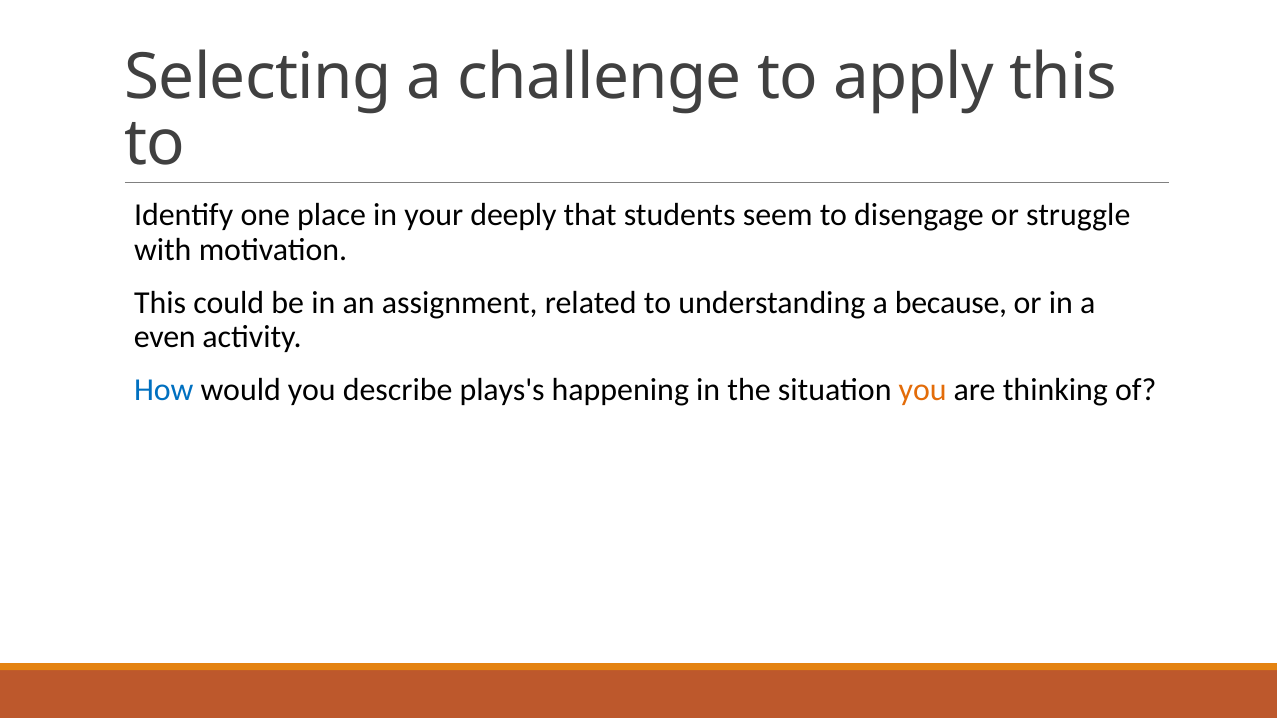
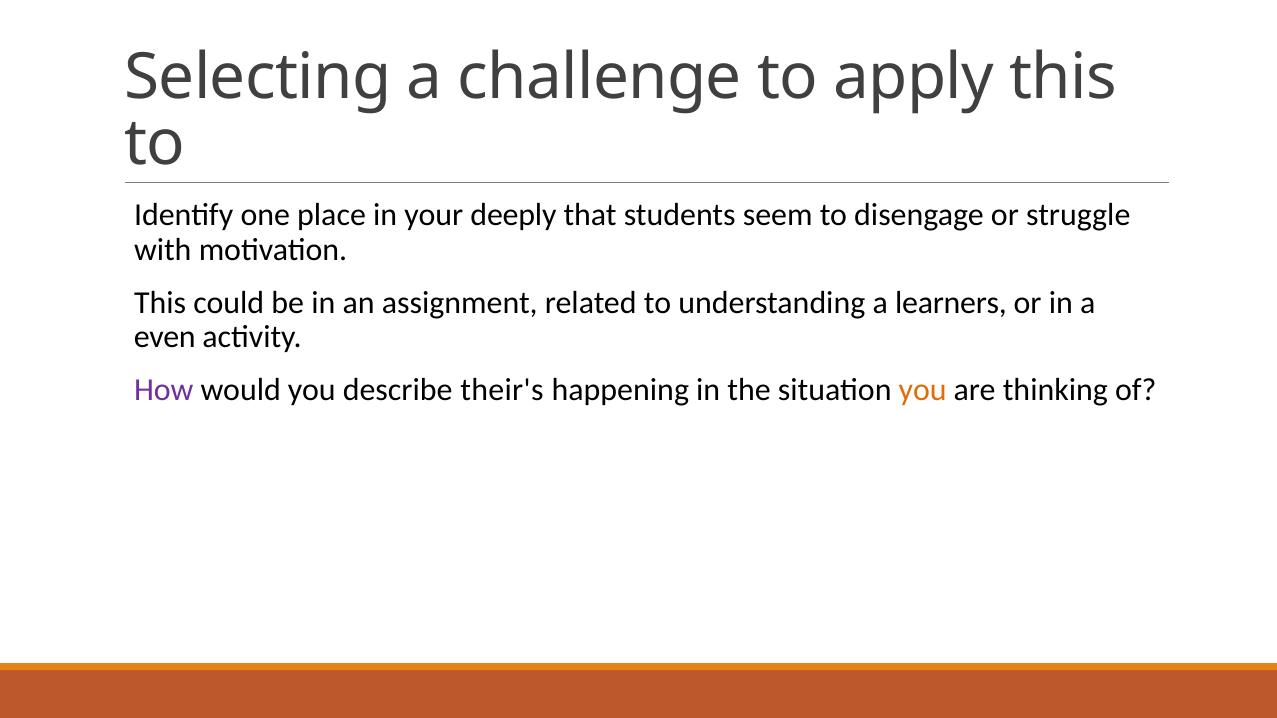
because: because -> learners
How colour: blue -> purple
plays's: plays's -> their's
